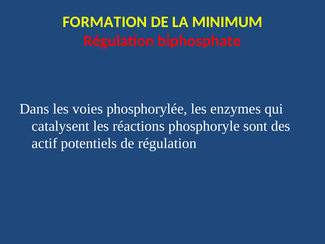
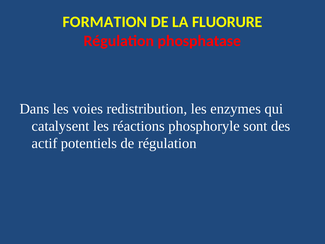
MINIMUM: MINIMUM -> FLUORURE
biphosphate: biphosphate -> phosphatase
phosphorylée: phosphorylée -> redistribution
